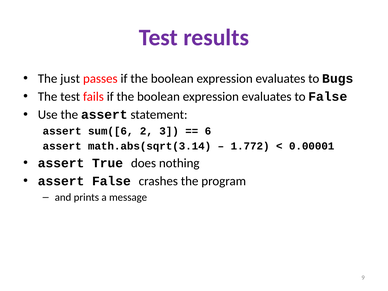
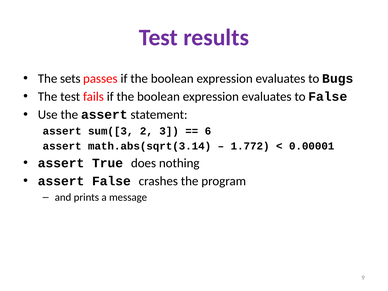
just: just -> sets
sum([6: sum([6 -> sum([3
